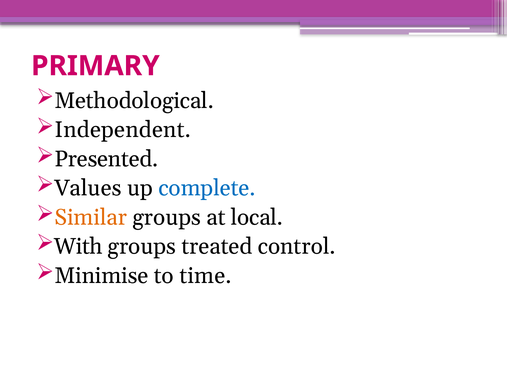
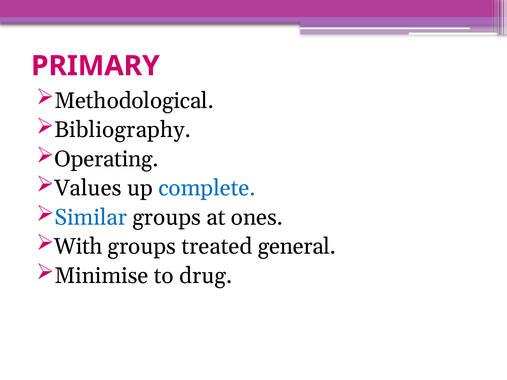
Independent: Independent -> Bibliography
Presented: Presented -> Operating
Similar colour: orange -> blue
local: local -> ones
control: control -> general
time: time -> drug
